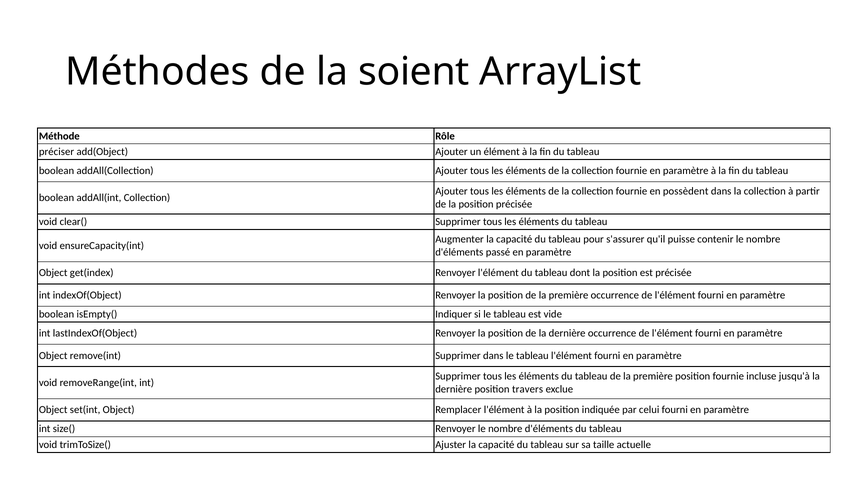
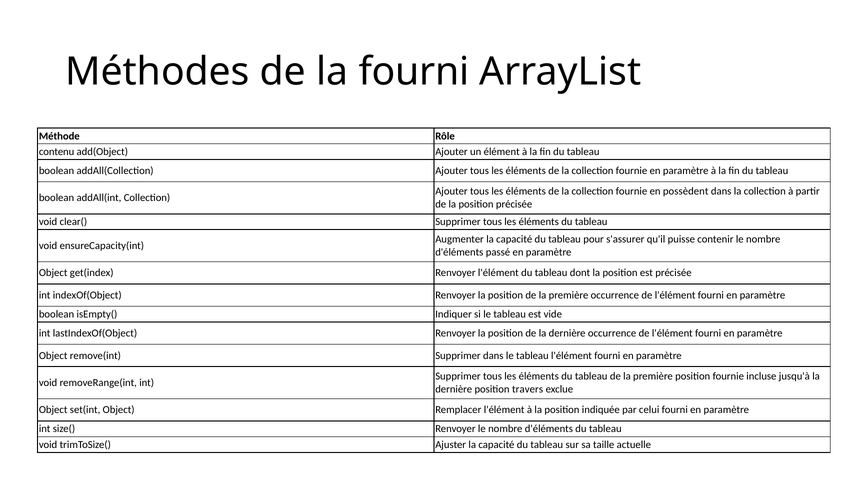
la soient: soient -> fourni
préciser: préciser -> contenu
